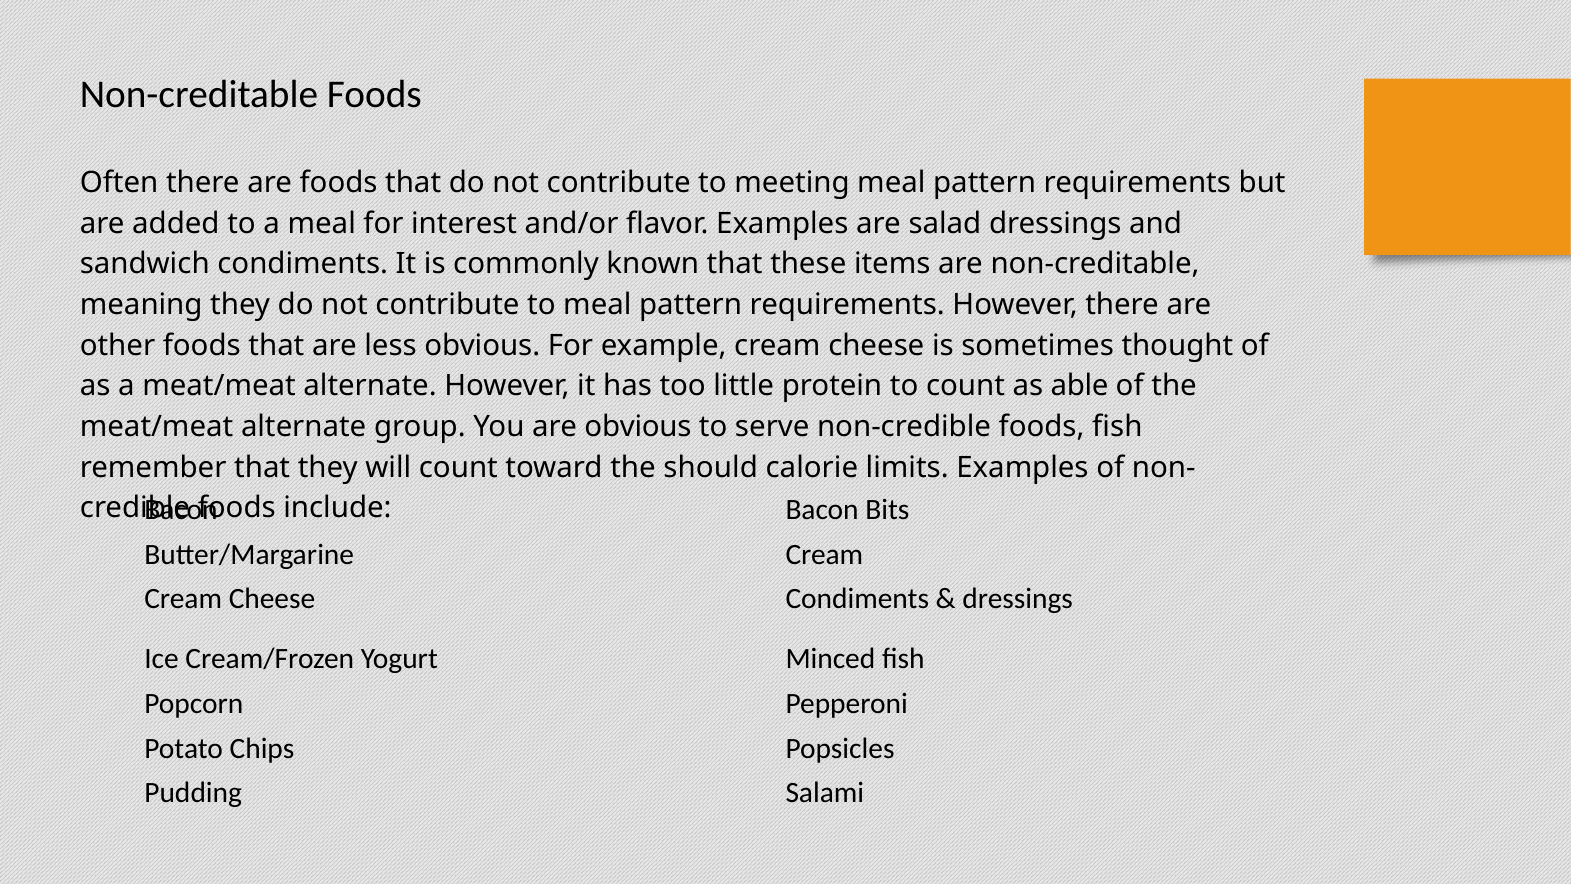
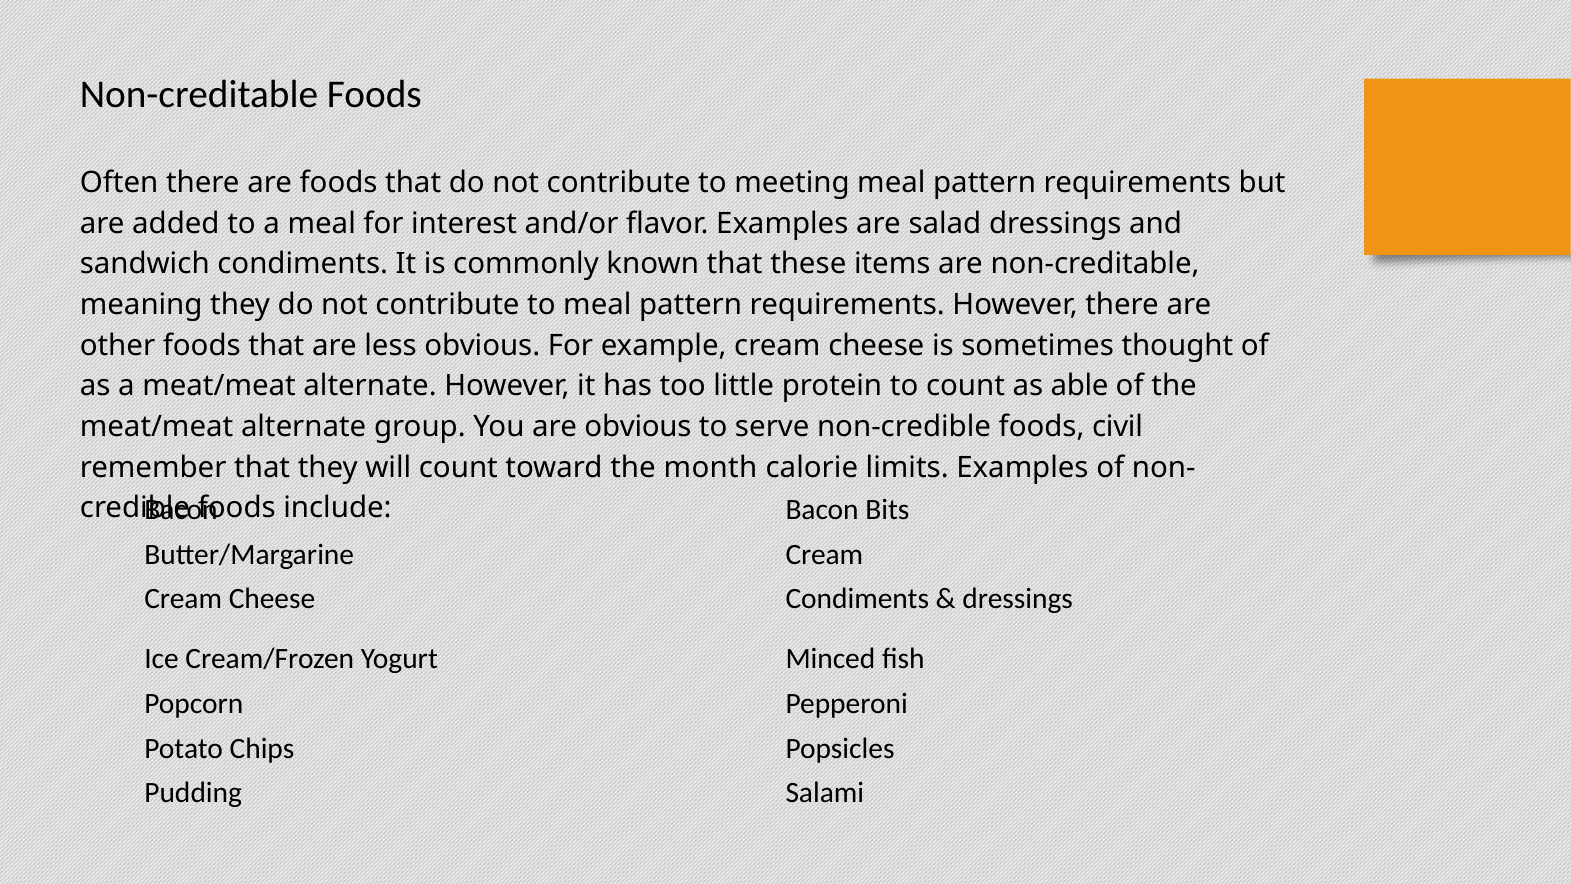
foods fish: fish -> civil
should: should -> month
